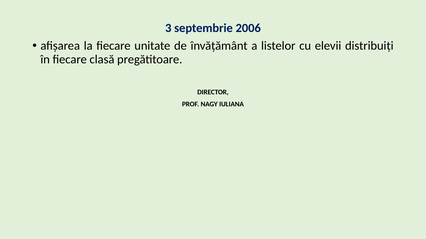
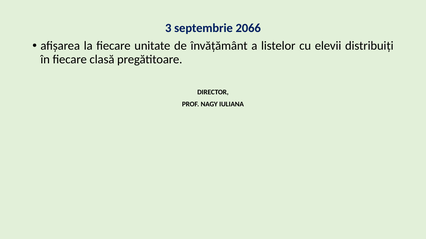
2006: 2006 -> 2066
